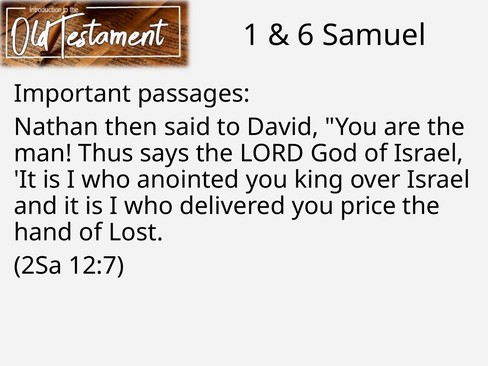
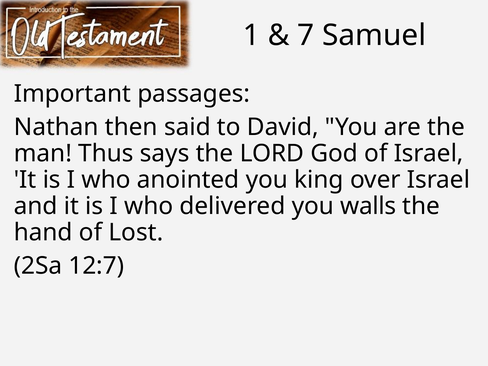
6: 6 -> 7
price: price -> walls
